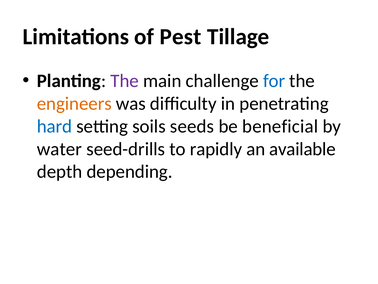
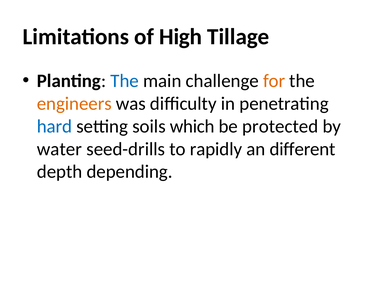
Pest: Pest -> High
The at (125, 81) colour: purple -> blue
for colour: blue -> orange
seeds: seeds -> which
beneficial: beneficial -> protected
available: available -> different
